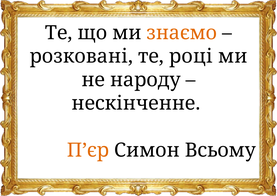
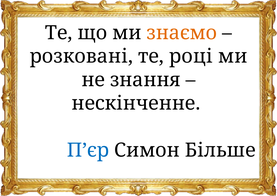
народу: народу -> знання
П’єр colour: orange -> blue
Всьому: Всьому -> Більше
